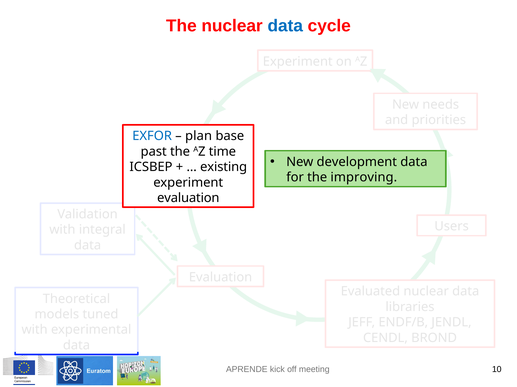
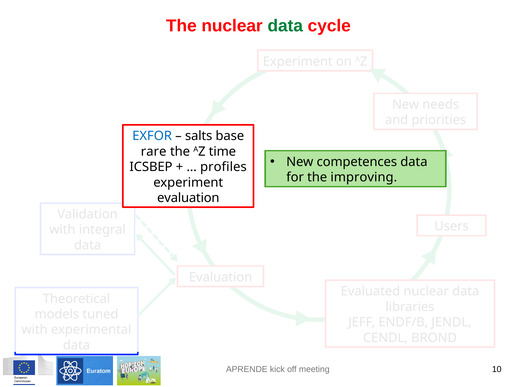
data at (285, 26) colour: blue -> green
plan: plan -> salts
past: past -> rare
development: development -> competences
existing: existing -> profiles
